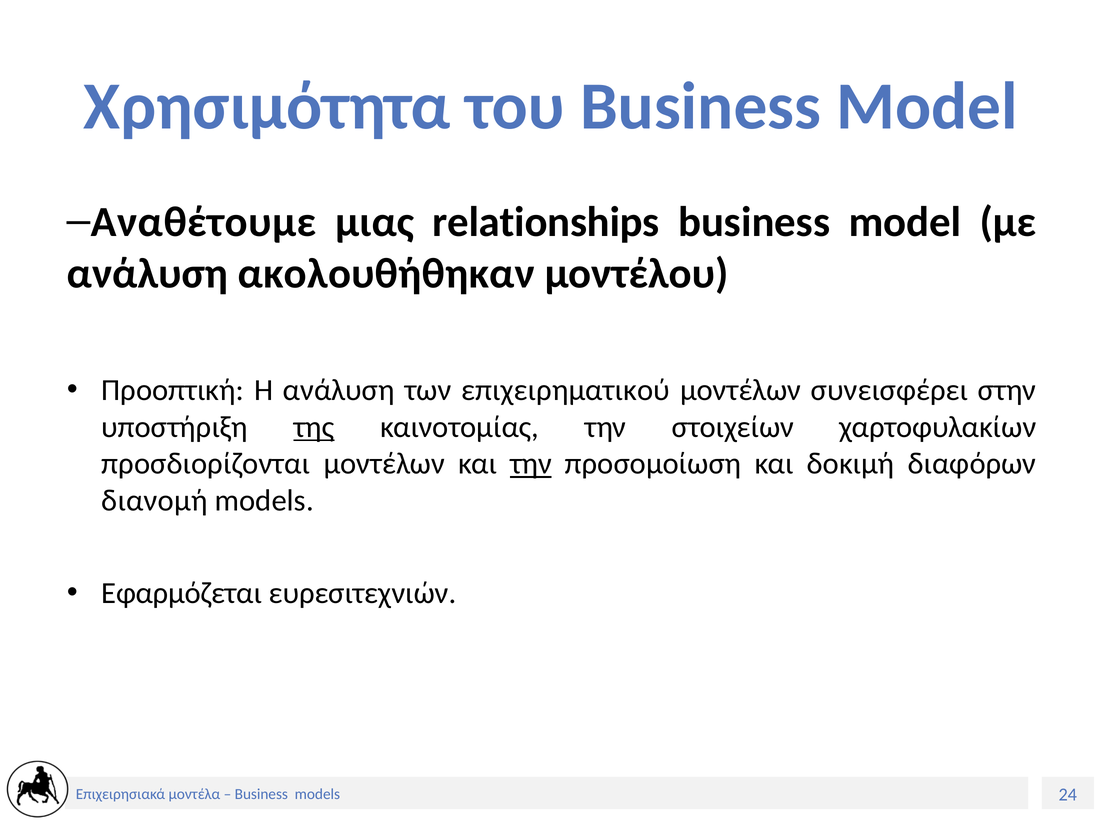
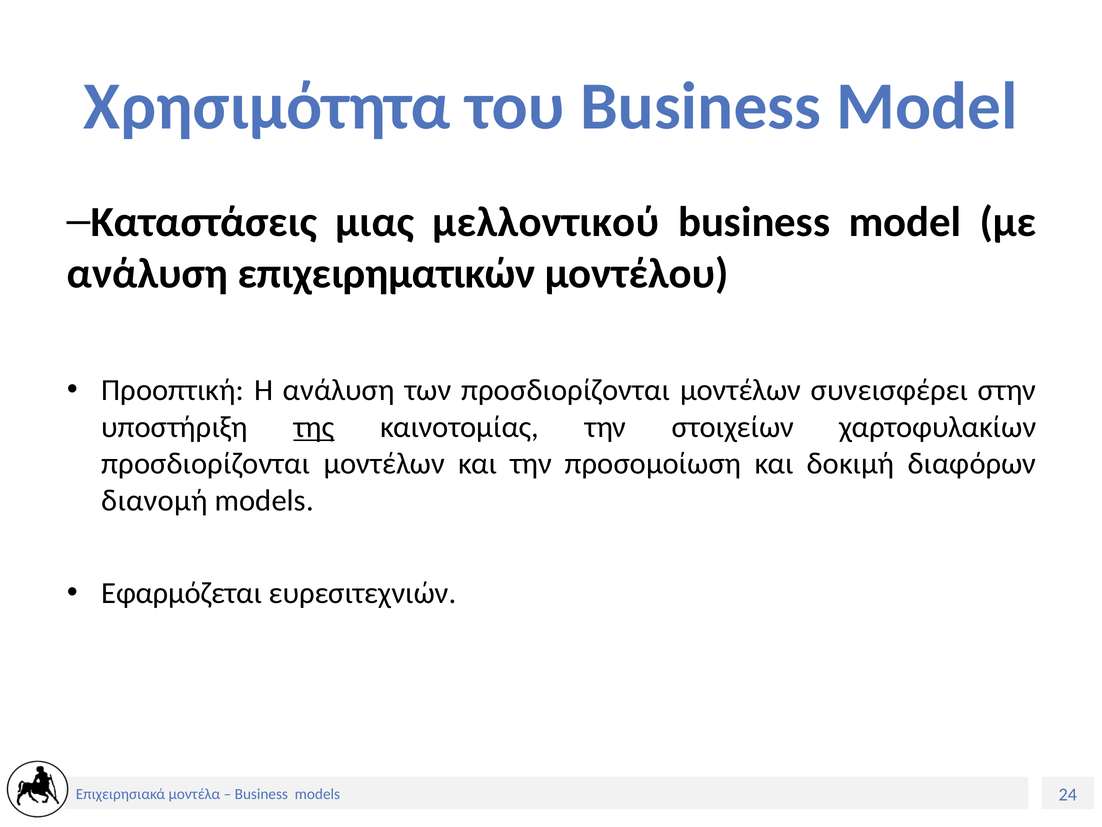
Αναθέτουμε: Αναθέτουμε -> Καταστάσεις
relationships: relationships -> μελλοντικού
ακολουθήθηκαν: ακολουθήθηκαν -> επιχειρηματικών
των επιχειρηματικού: επιχειρηματικού -> προσδιορίζονται
την at (531, 463) underline: present -> none
